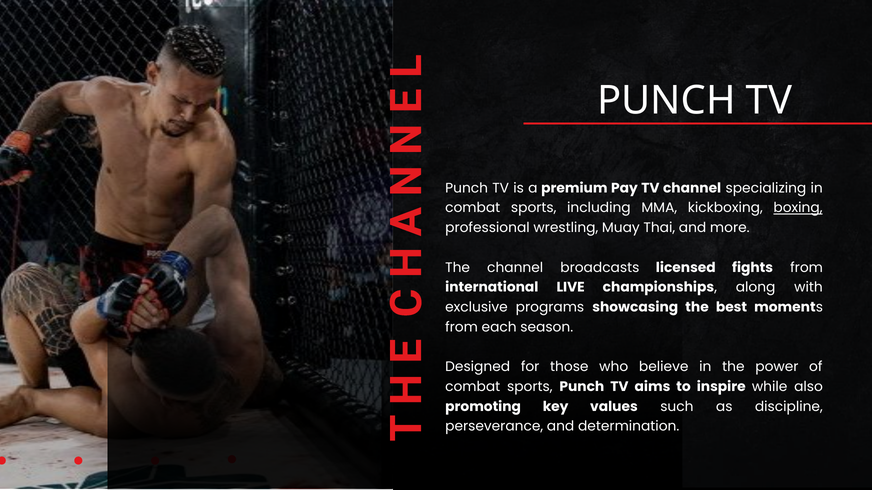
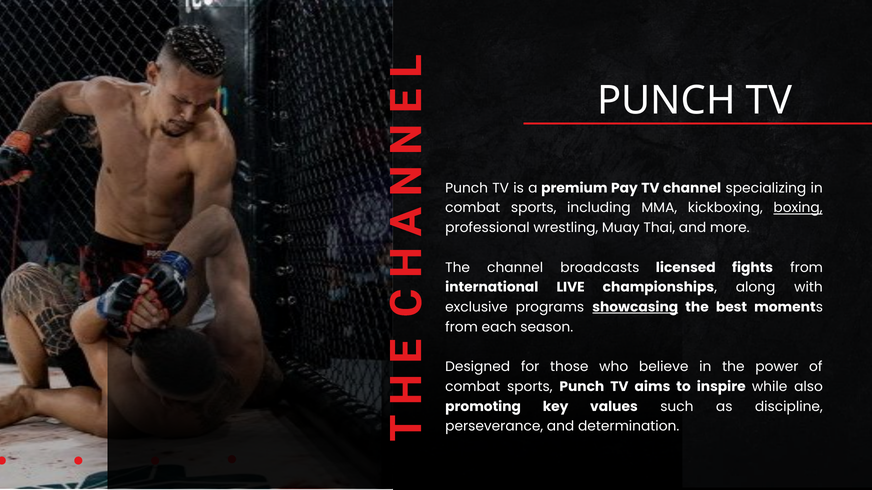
showcasing underline: none -> present
